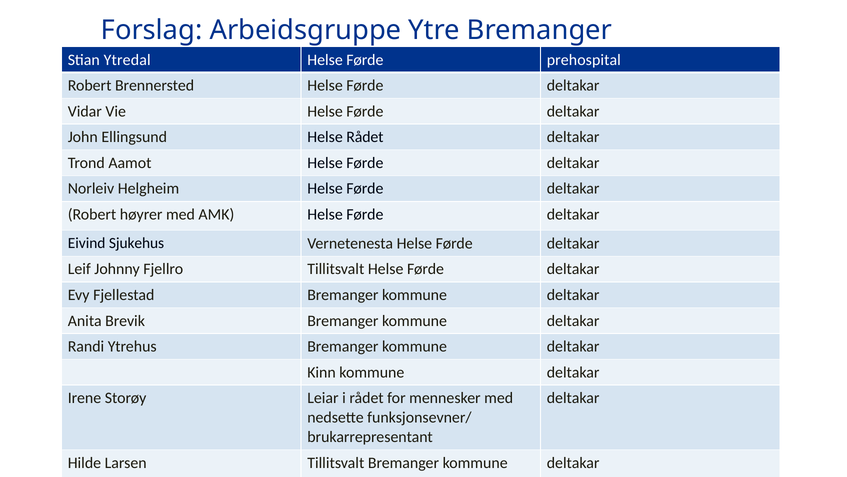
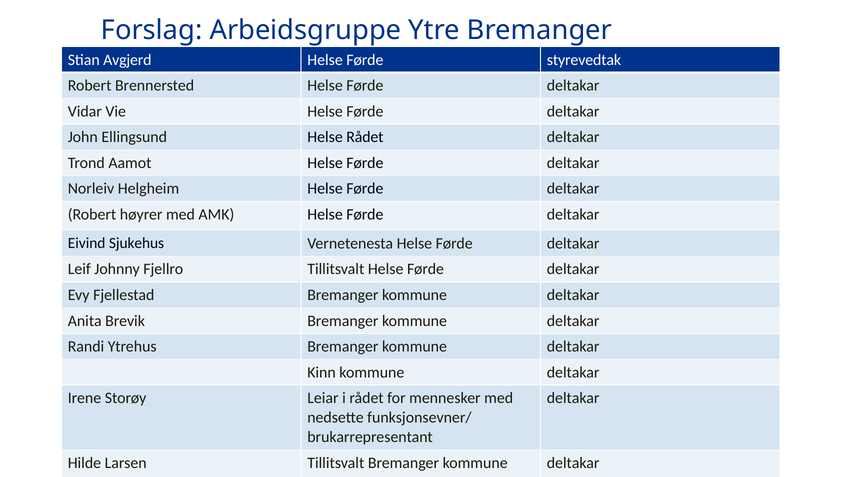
Ytredal: Ytredal -> Avgjerd
prehospital: prehospital -> styrevedtak
